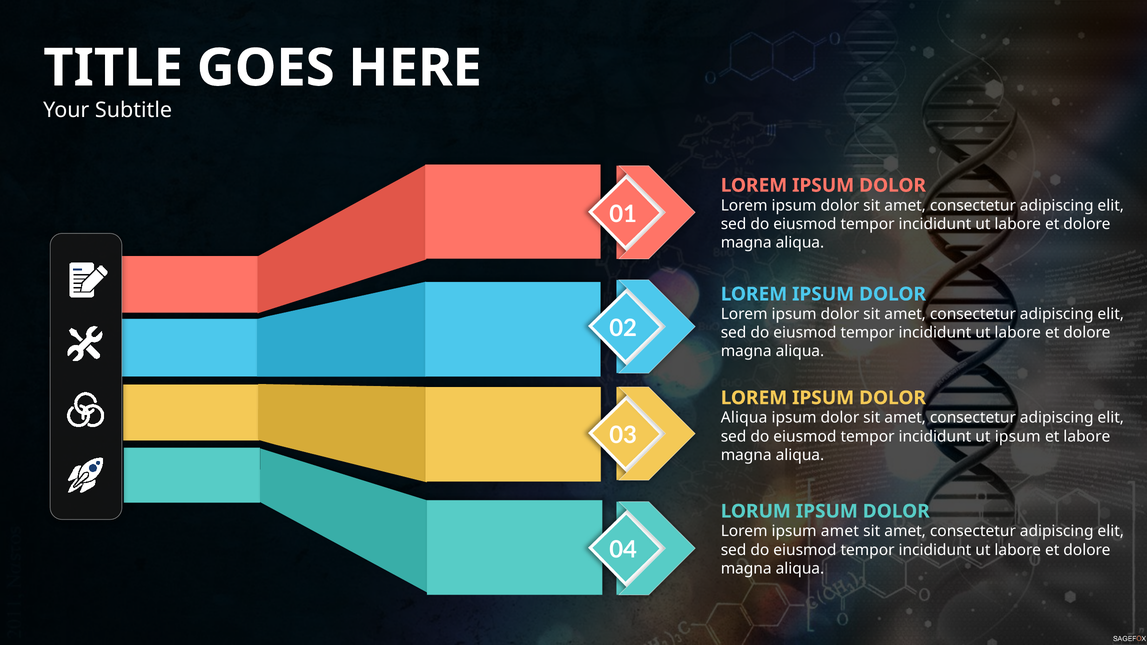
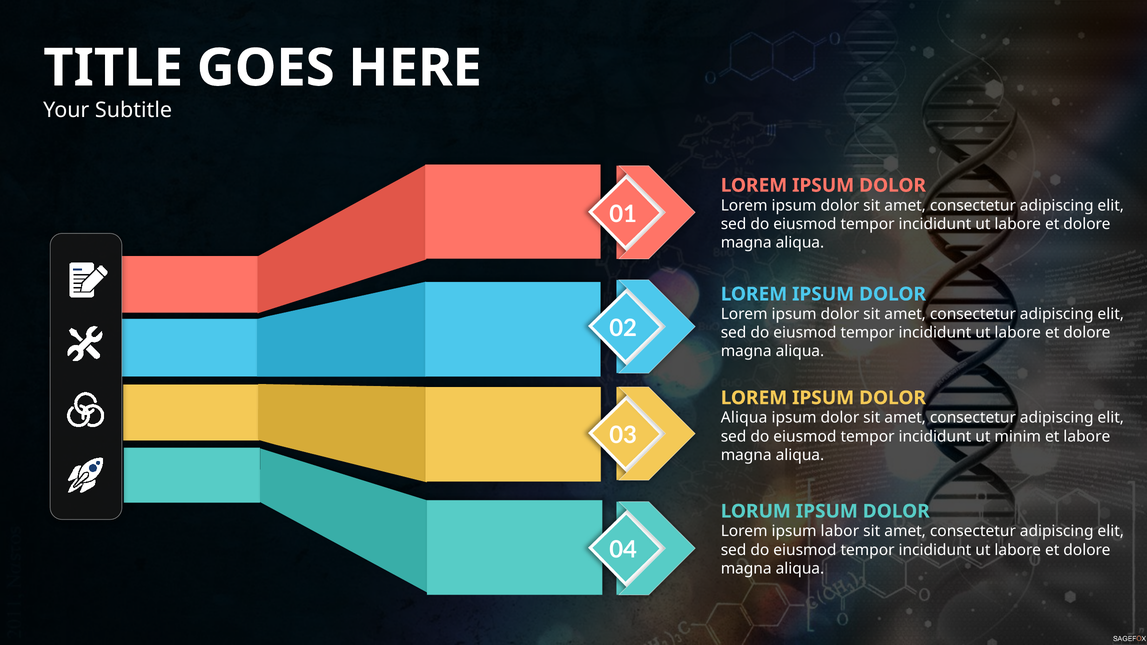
ut ipsum: ipsum -> minim
ipsum amet: amet -> labor
